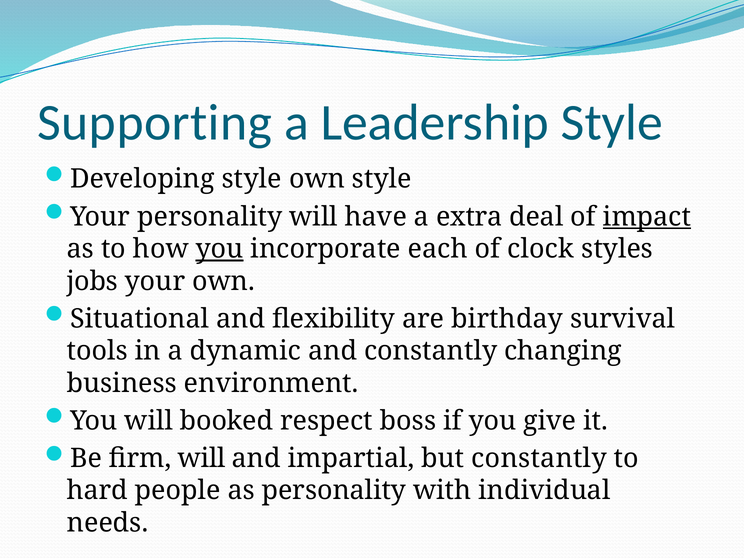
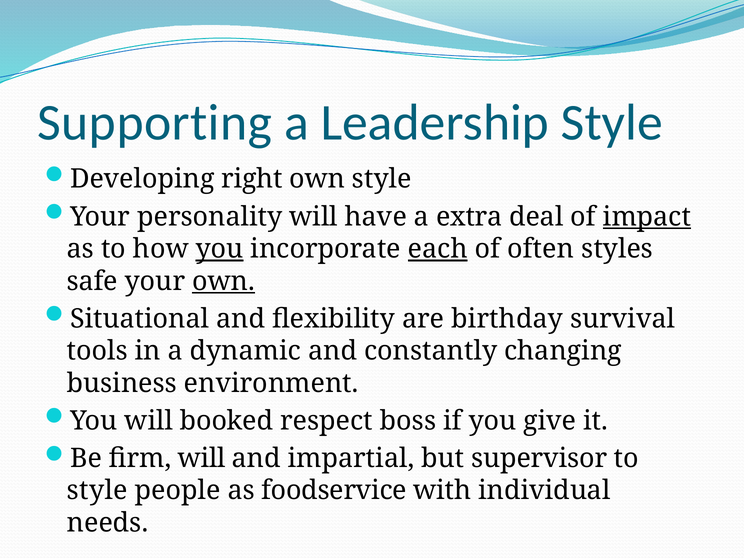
Developing style: style -> right
each underline: none -> present
clock: clock -> often
jobs: jobs -> safe
own at (223, 281) underline: none -> present
but constantly: constantly -> supervisor
hard at (97, 491): hard -> style
as personality: personality -> foodservice
